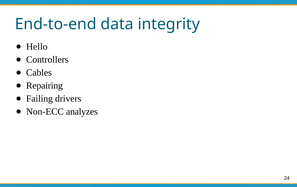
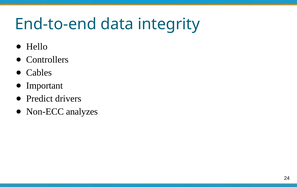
Repairing: Repairing -> Important
Failing: Failing -> Predict
